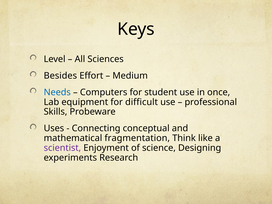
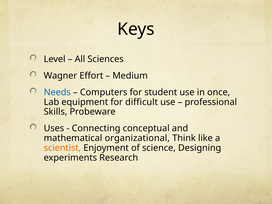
Besides: Besides -> Wagner
fragmentation: fragmentation -> organizational
scientist colour: purple -> orange
